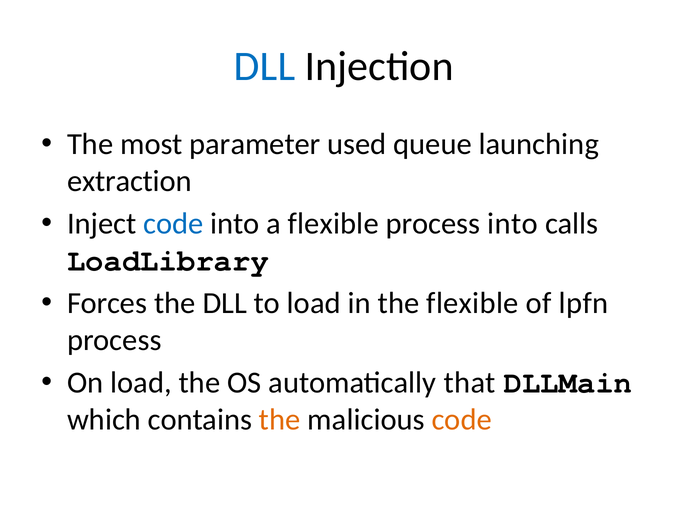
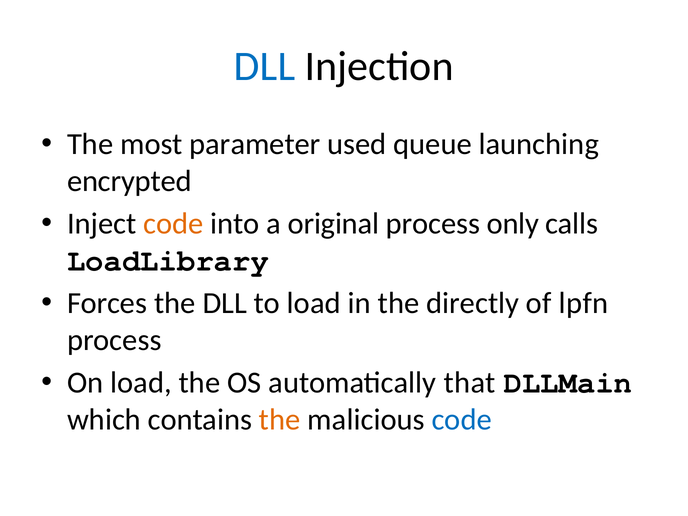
extraction: extraction -> encrypted
code at (173, 224) colour: blue -> orange
a flexible: flexible -> original
process into: into -> only
the flexible: flexible -> directly
code at (462, 420) colour: orange -> blue
